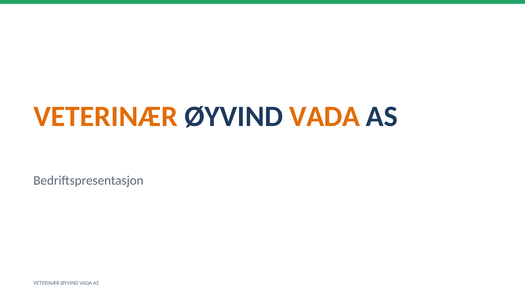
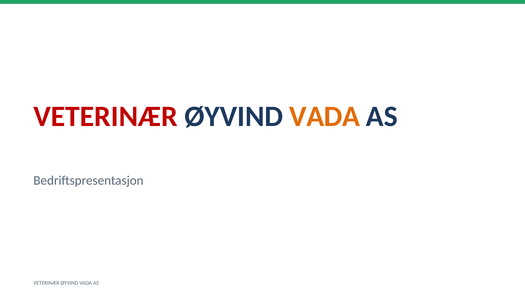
VETERINÆR at (106, 116) colour: orange -> red
